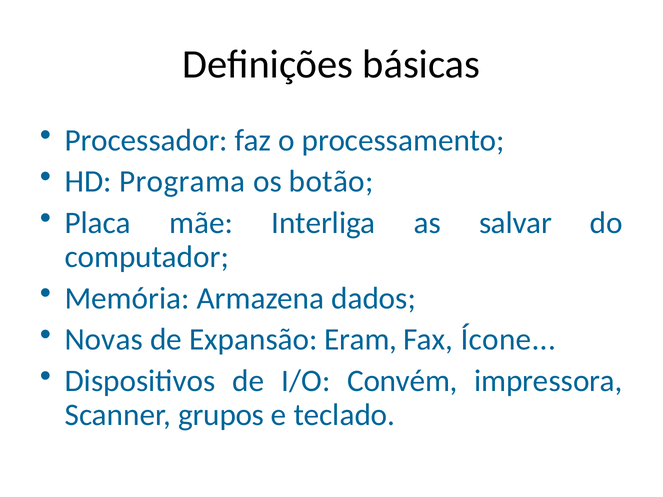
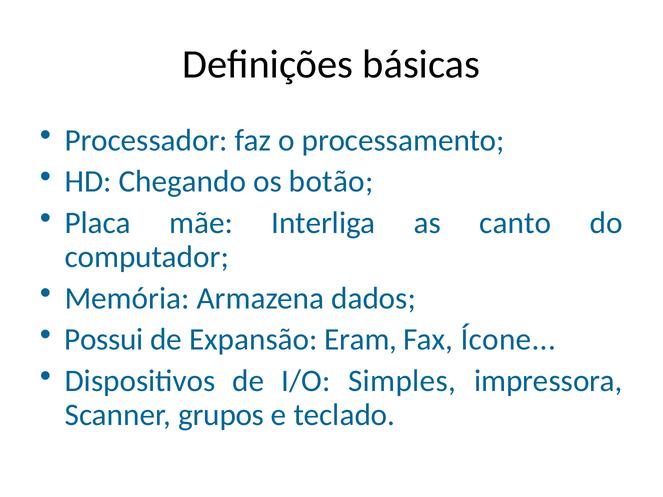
Programa: Programa -> Chegando
salvar: salvar -> canto
Novas: Novas -> Possui
Convém: Convém -> Simples
